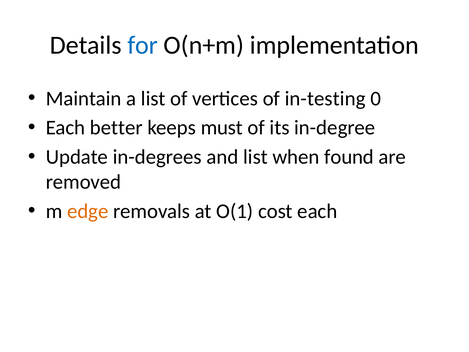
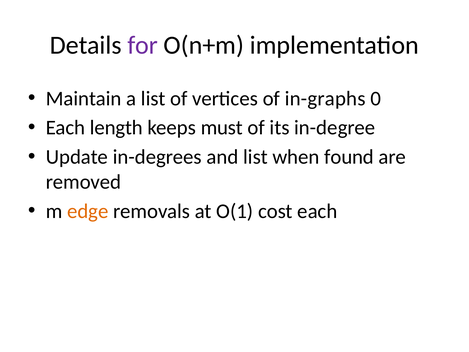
for colour: blue -> purple
in-testing: in-testing -> in-graphs
better: better -> length
